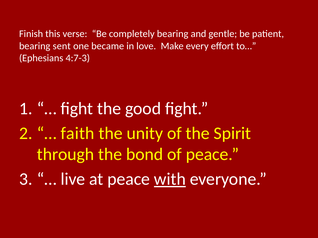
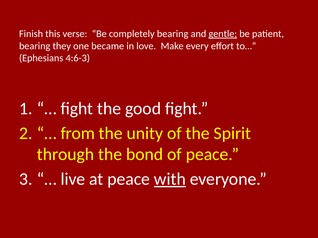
gentle underline: none -> present
sent: sent -> they
4:7-3: 4:7-3 -> 4:6-3
faith: faith -> from
